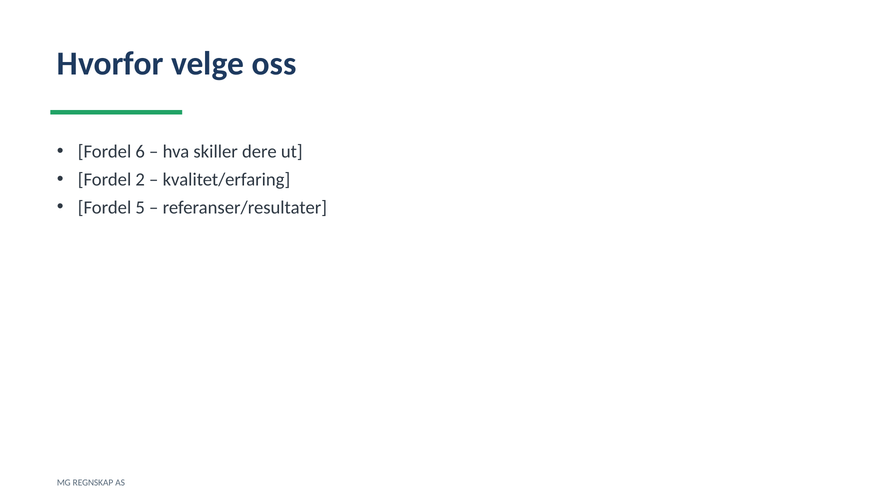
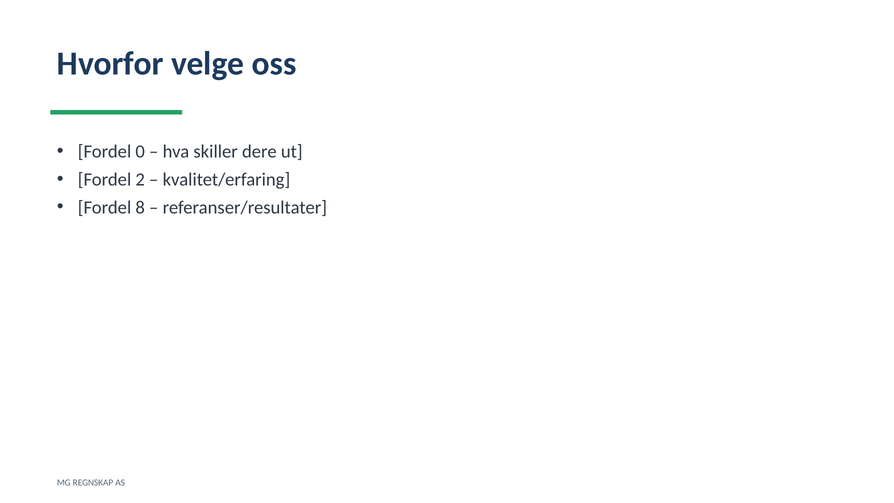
6: 6 -> 0
5: 5 -> 8
